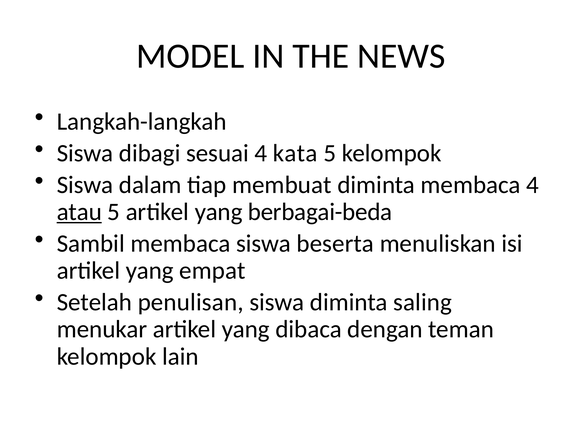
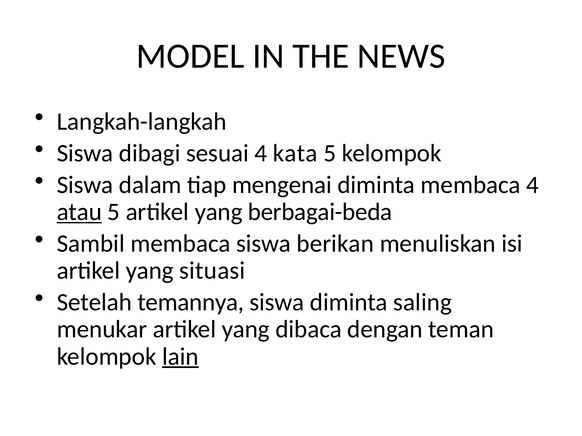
membuat: membuat -> mengenai
beserta: beserta -> berikan
empat: empat -> situasi
penulisan: penulisan -> temannya
lain underline: none -> present
